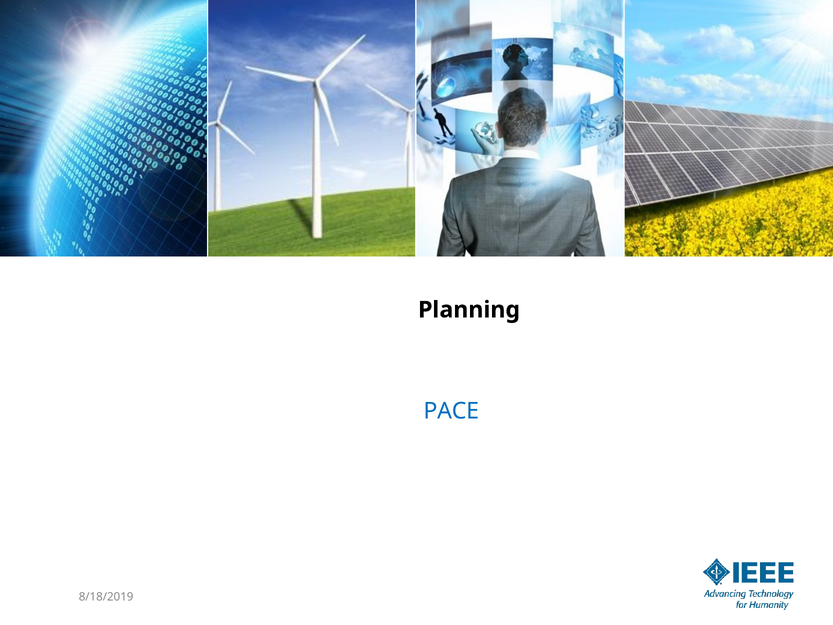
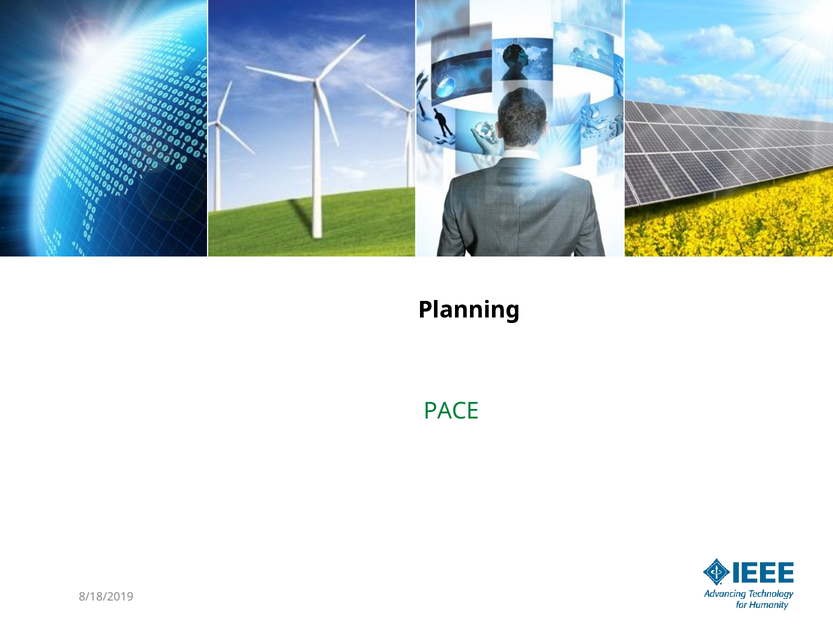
PACE at (451, 411) colour: blue -> green
